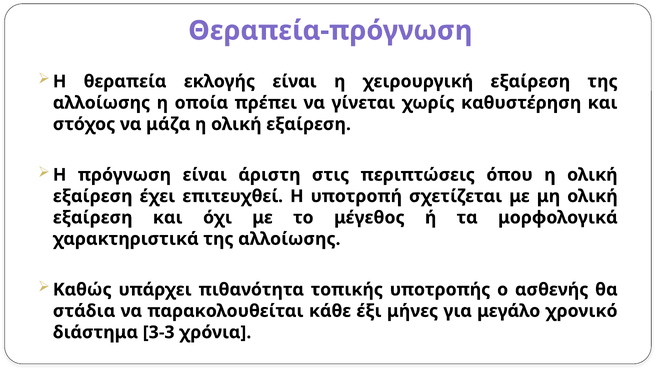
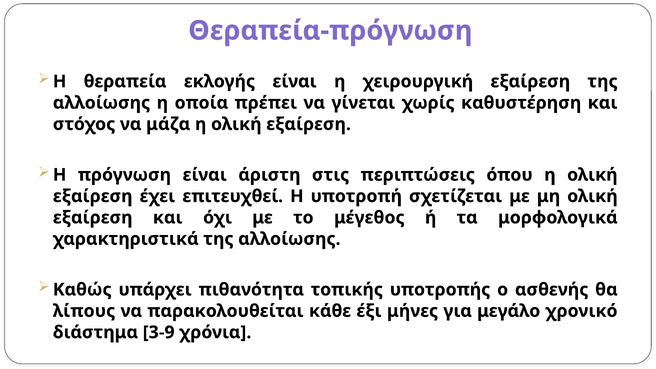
στάδια: στάδια -> λίπους
3-3: 3-3 -> 3-9
